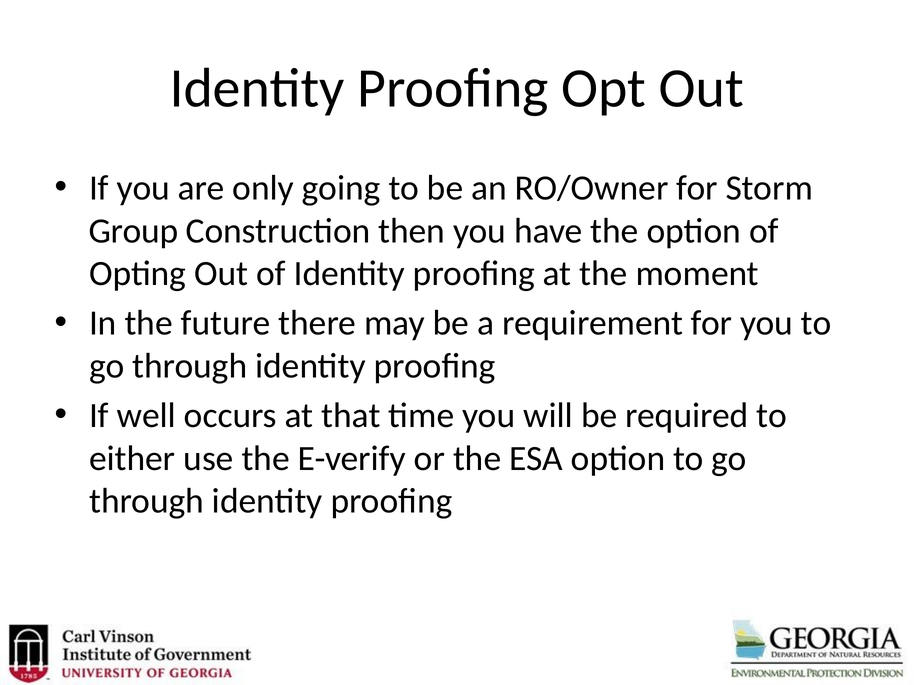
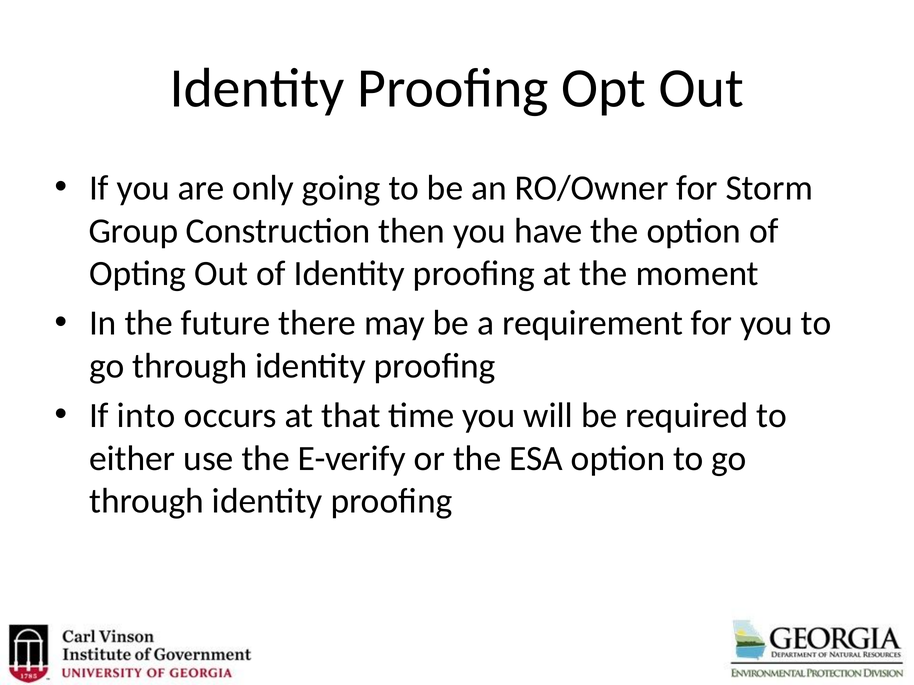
well: well -> into
